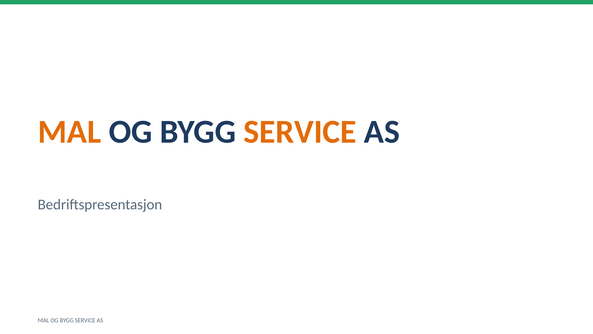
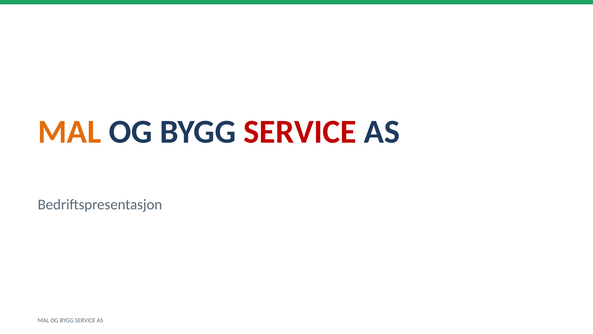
SERVICE at (300, 132) colour: orange -> red
